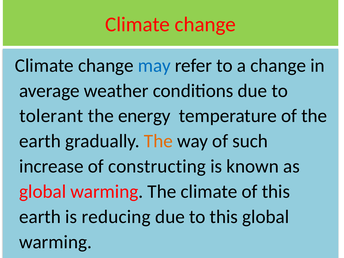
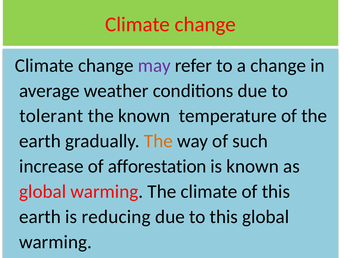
may colour: blue -> purple
the energy: energy -> known
constructing: constructing -> afforestation
